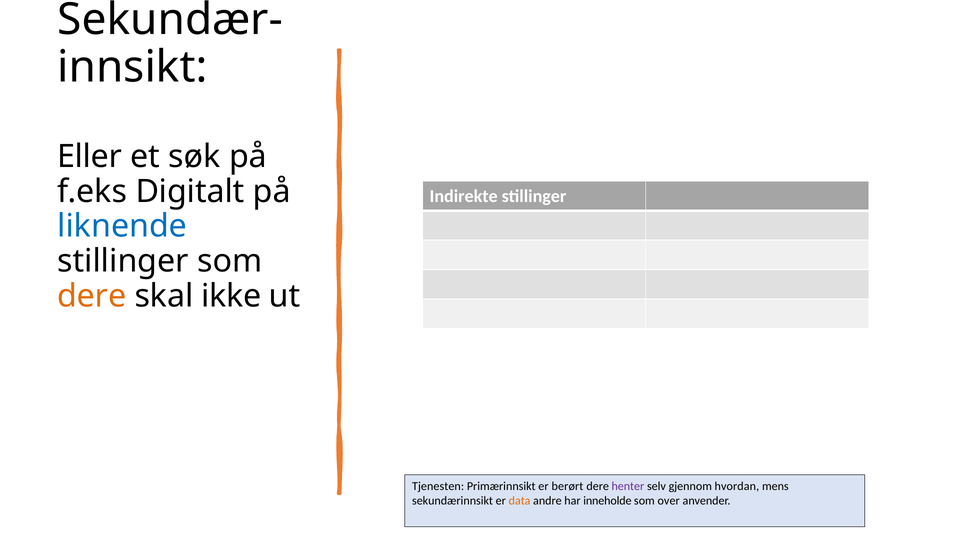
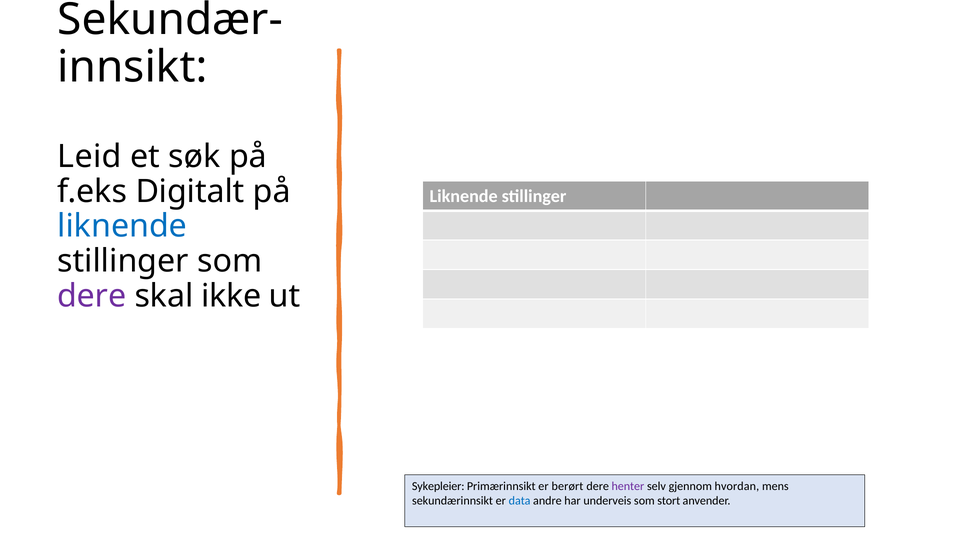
Eller: Eller -> Leid
Indirekte at (464, 196): Indirekte -> Liknende
dere at (92, 296) colour: orange -> purple
Tjenesten: Tjenesten -> Sykepleier
data colour: orange -> blue
inneholde: inneholde -> underveis
over: over -> stort
